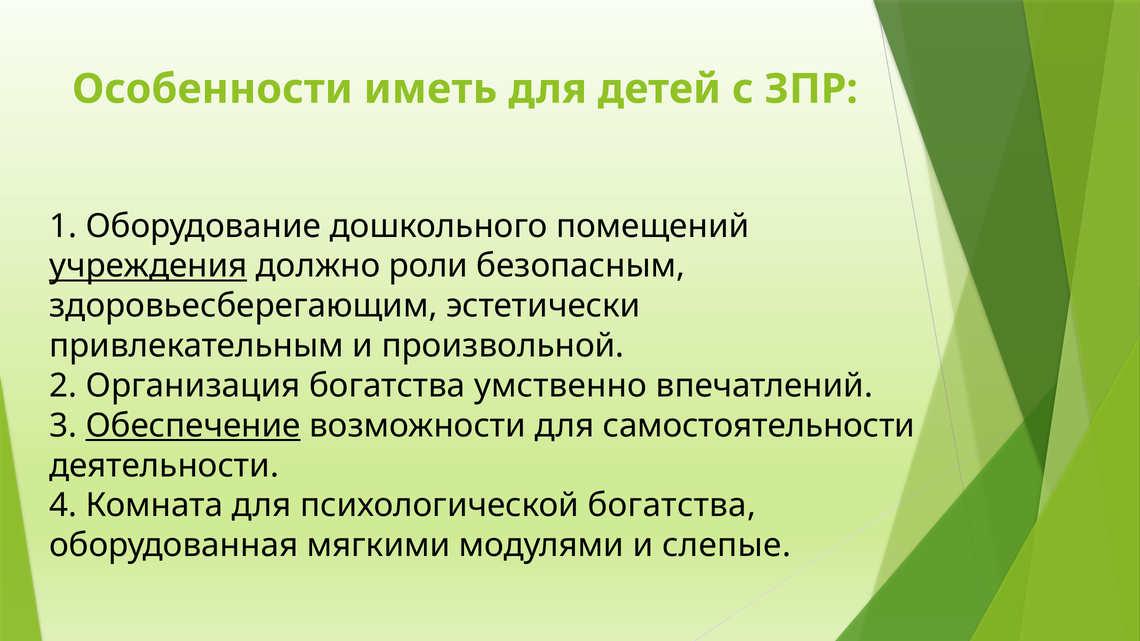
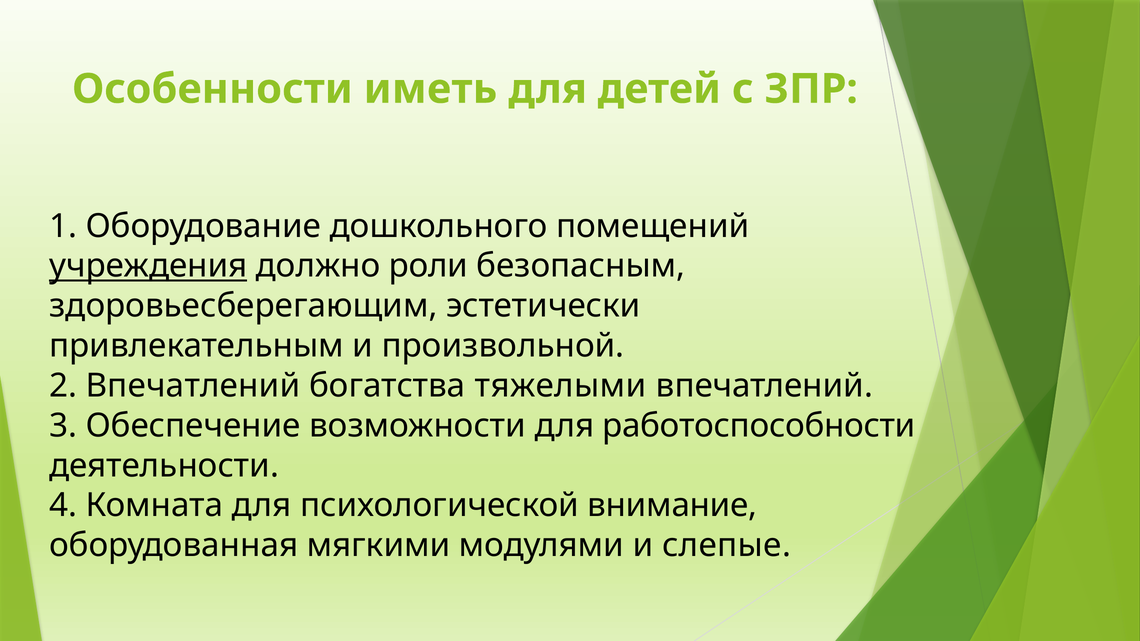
2 Организация: Организация -> Впечатлений
умственно: умственно -> тяжелыми
Обеспечение underline: present -> none
самостоятельности: самостоятельности -> работоспособности
психологической богатства: богатства -> внимание
